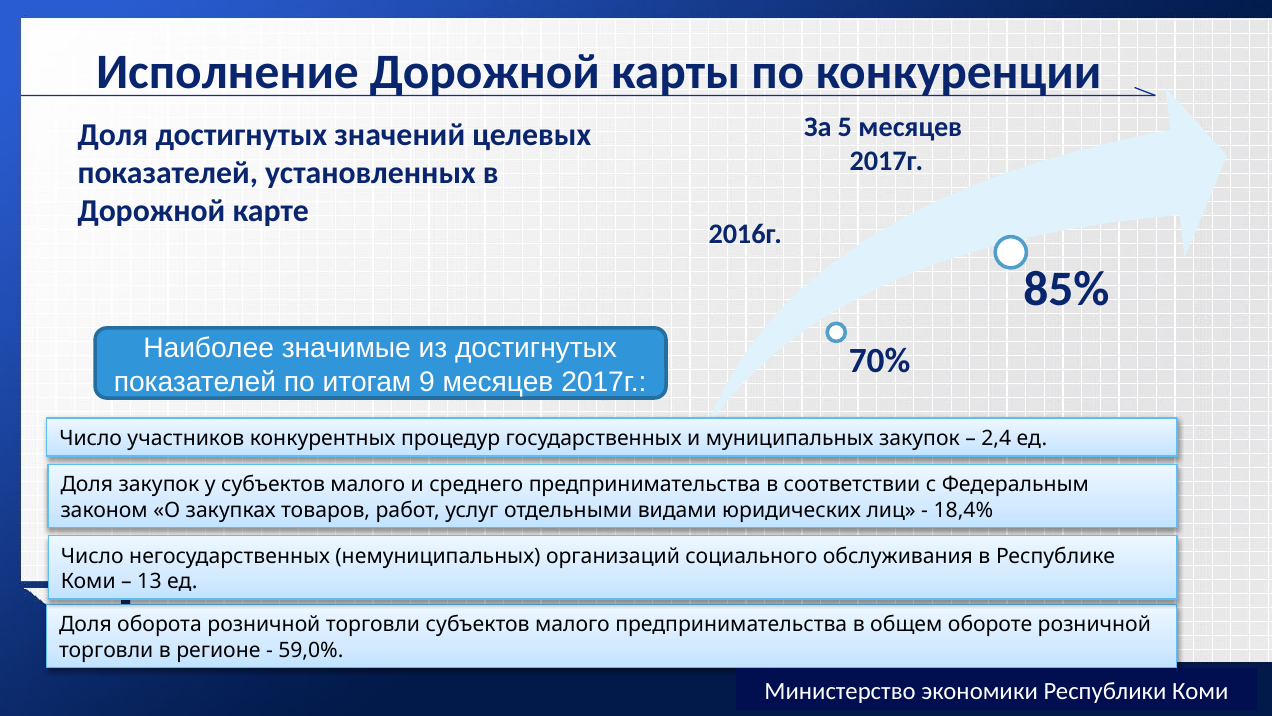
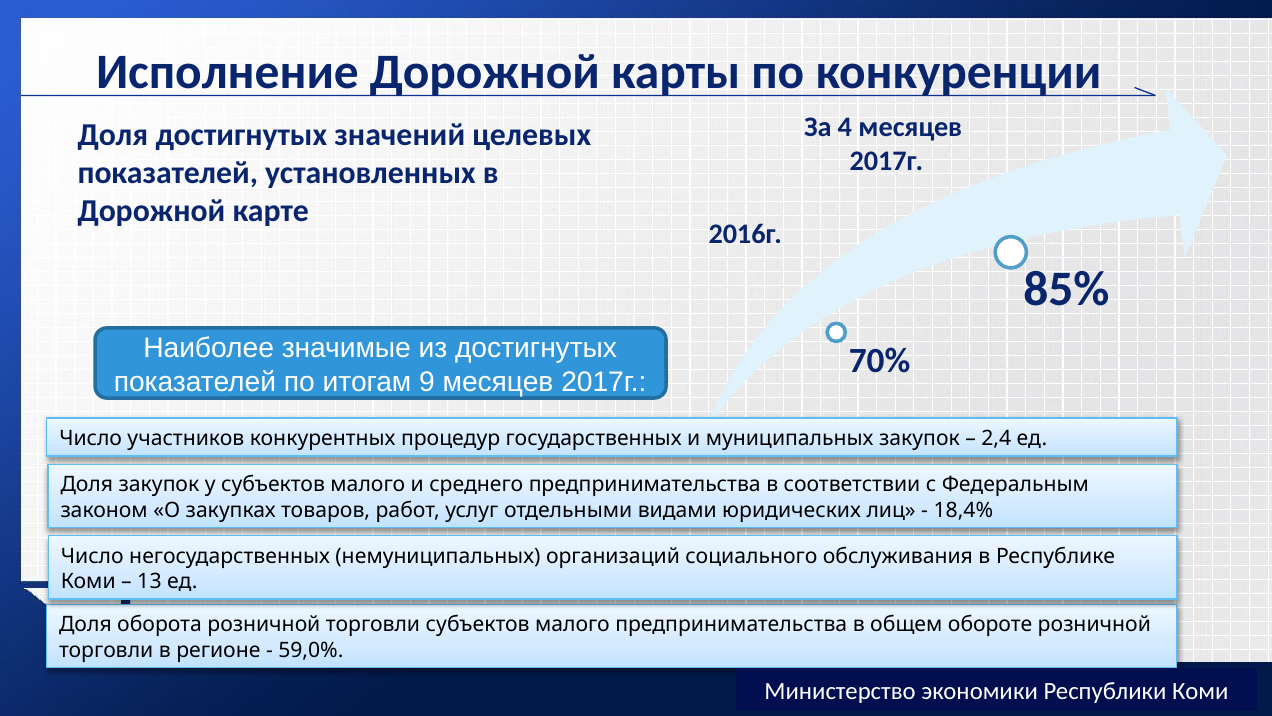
5: 5 -> 4
